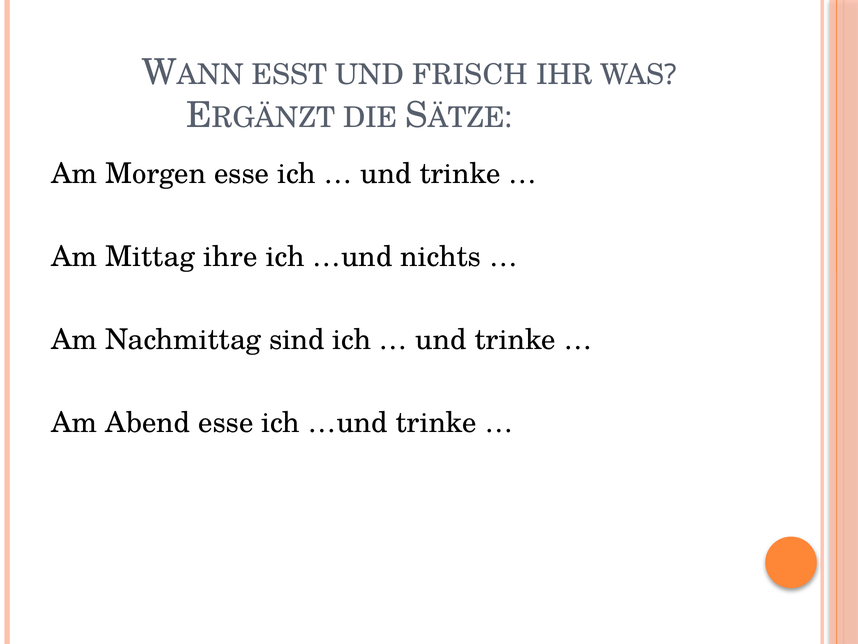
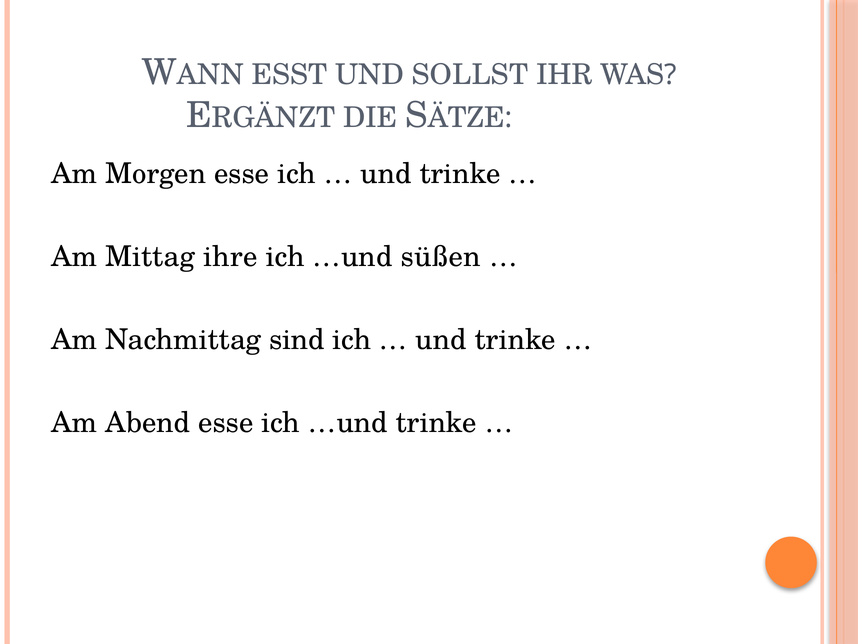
FRISCH: FRISCH -> SOLLST
nichts: nichts -> süßen
